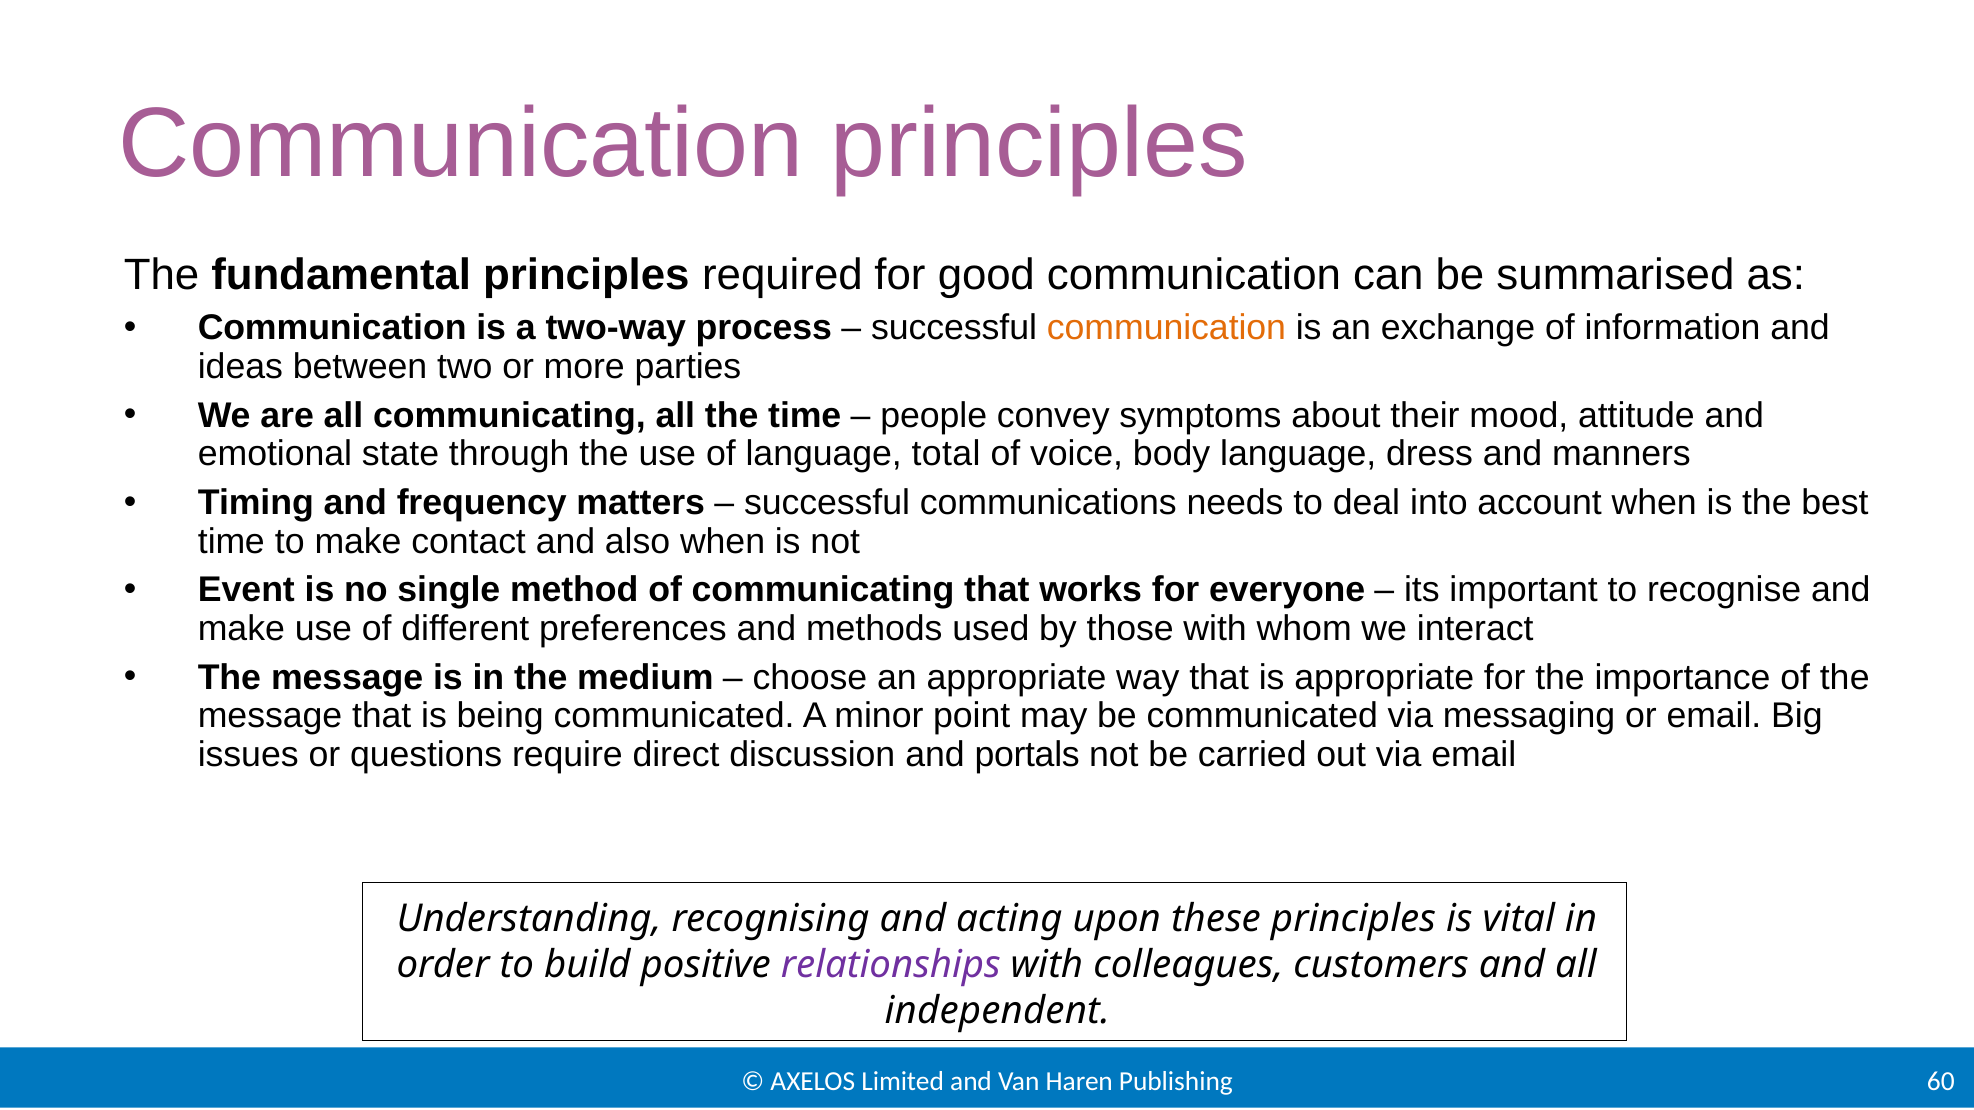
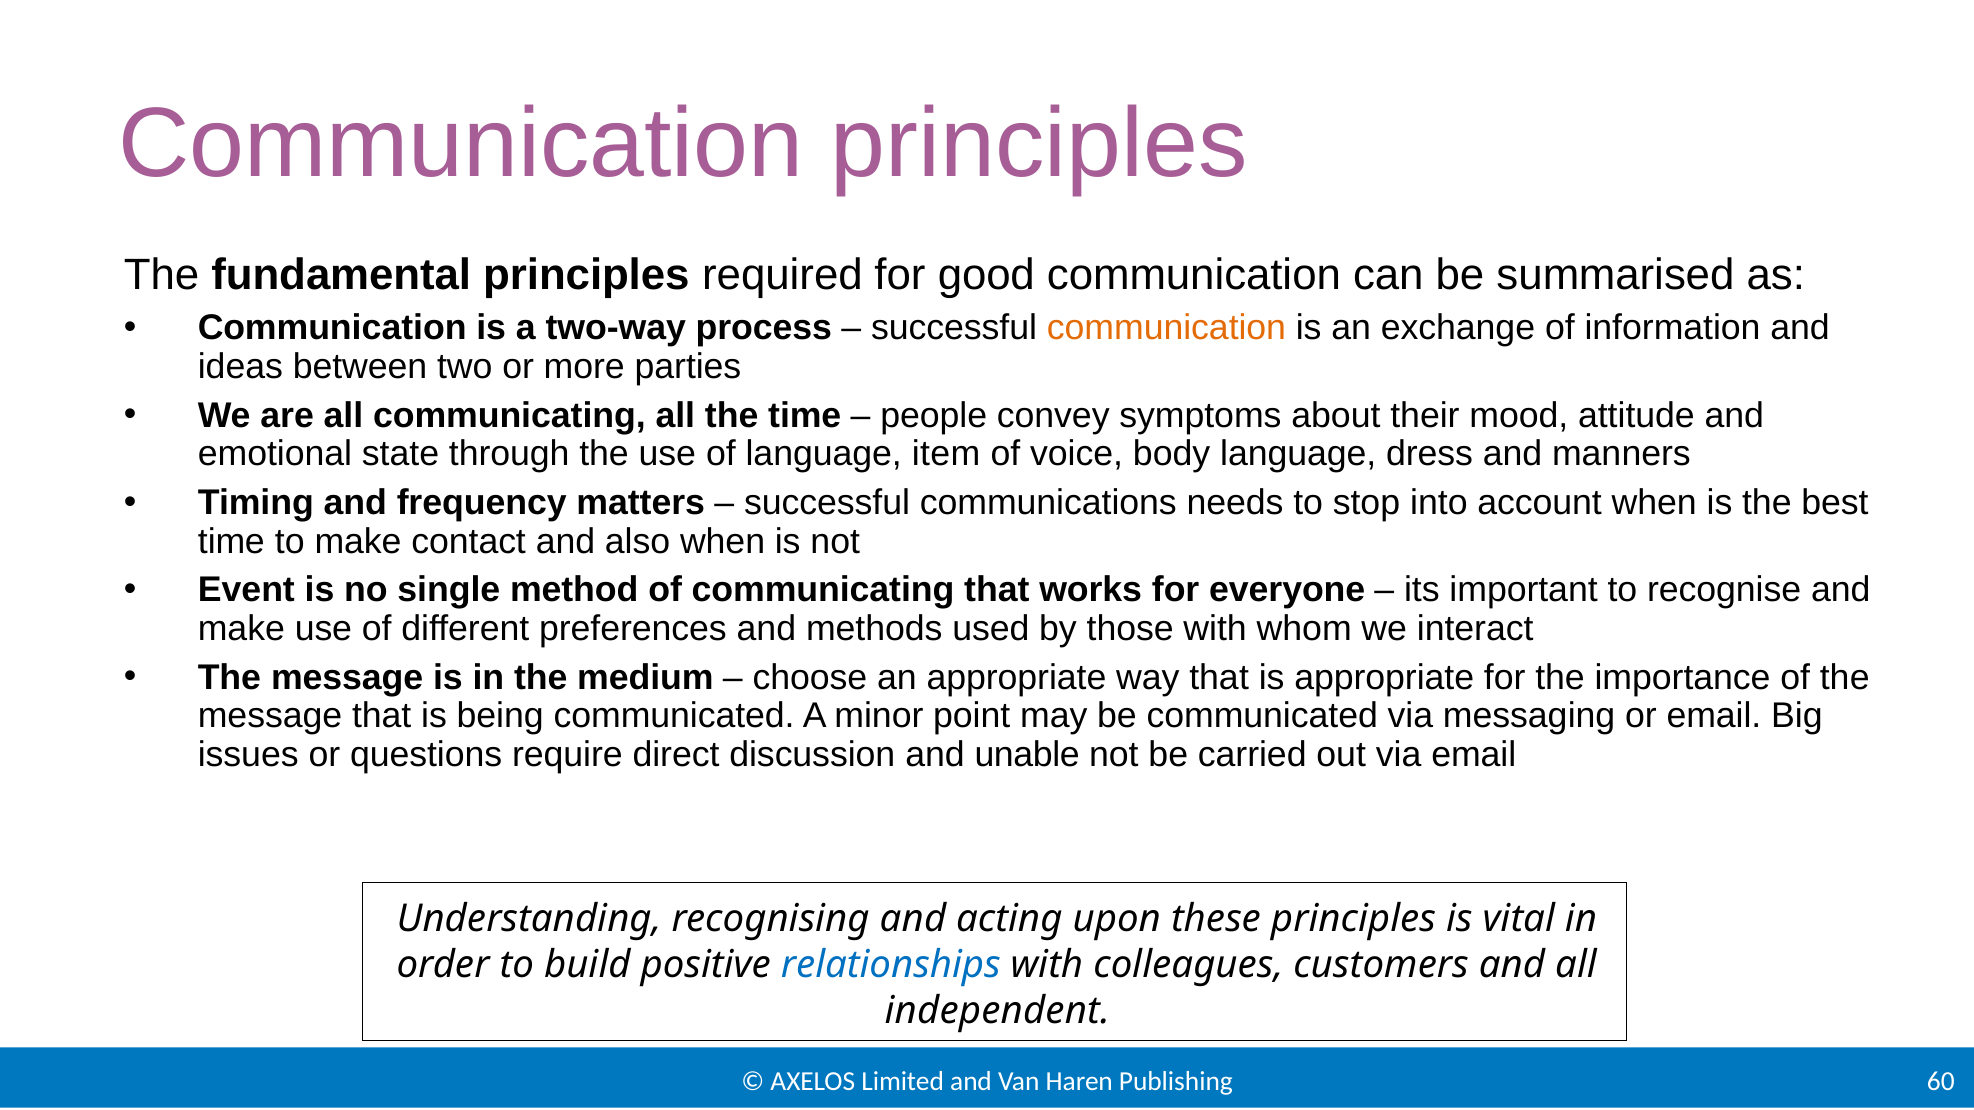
total: total -> item
deal: deal -> stop
portals: portals -> unable
relationships colour: purple -> blue
